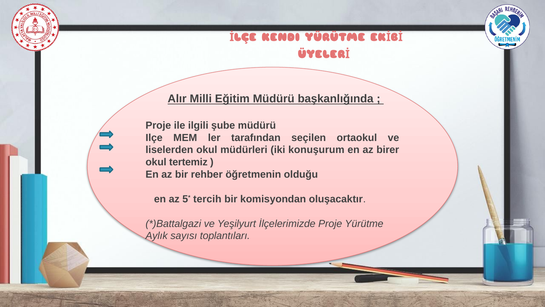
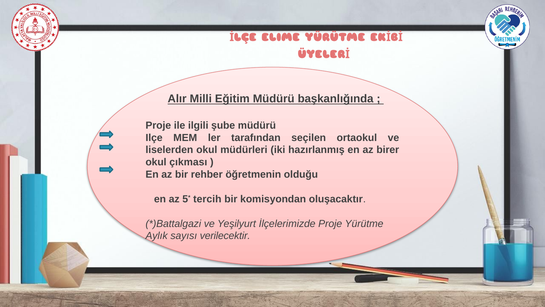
KENDI: KENDI -> ELIME
konuşurum: konuşurum -> hazırlanmış
tertemiz: tertemiz -> çıkması
toplantıları: toplantıları -> verilecektir
